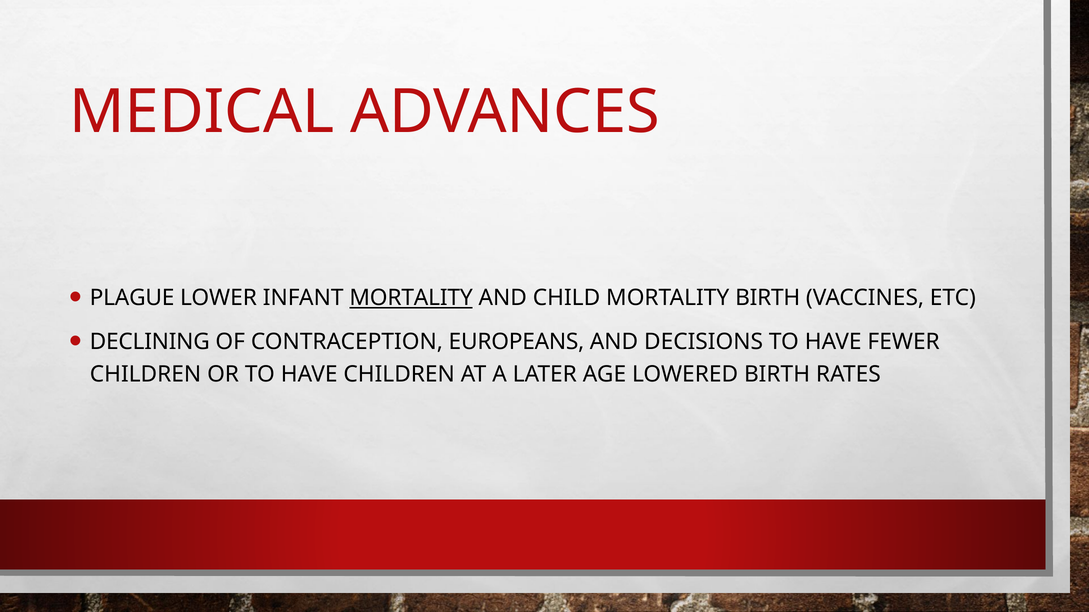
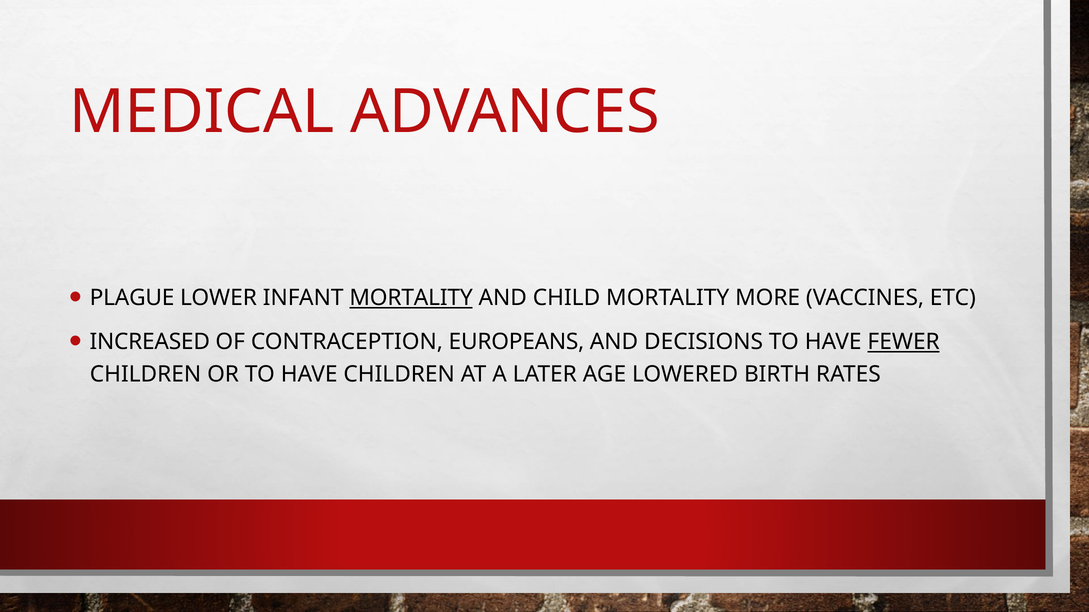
MORTALITY BIRTH: BIRTH -> MORE
DECLINING: DECLINING -> INCREASED
FEWER underline: none -> present
